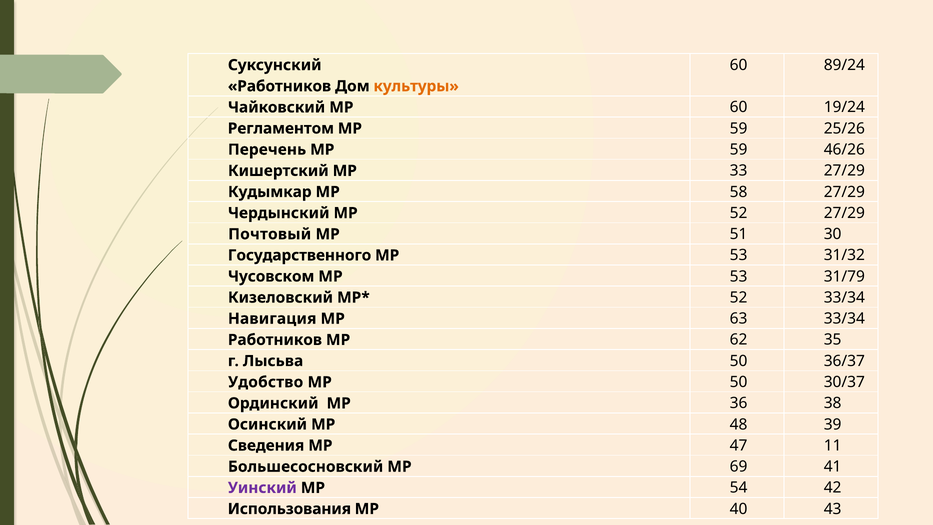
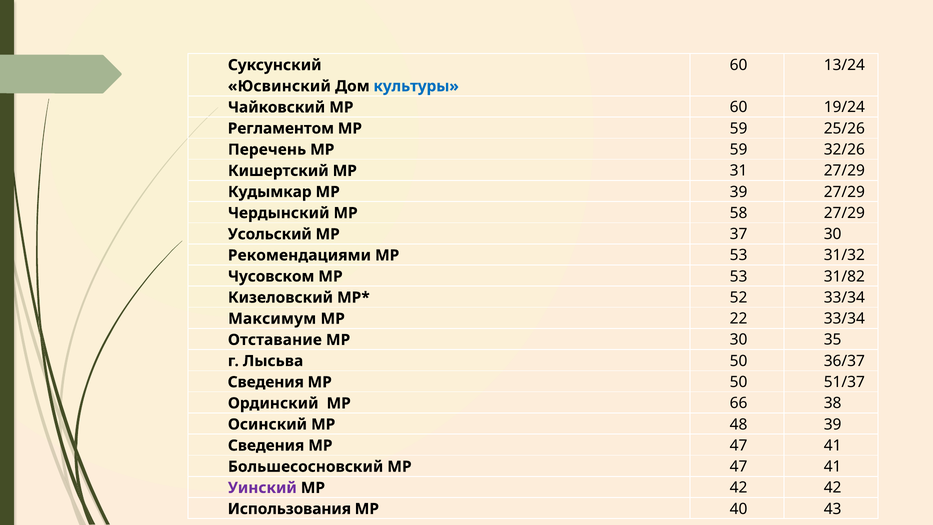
89/24: 89/24 -> 13/24
Работников at (280, 86): Работников -> Юсвинский
культуры colour: orange -> blue
46/26: 46/26 -> 32/26
33: 33 -> 31
МР 58: 58 -> 39
МР 52: 52 -> 58
Почтовый: Почтовый -> Усольский
51: 51 -> 37
Государственного: Государственного -> Рекомендациями
31/79: 31/79 -> 31/82
Навигация: Навигация -> Максимум
63: 63 -> 22
Работников at (275, 340): Работников -> Отставание
МР 62: 62 -> 30
Удобство at (266, 382): Удобство -> Сведения
30/37: 30/37 -> 51/37
36: 36 -> 66
11 at (833, 445): 11 -> 41
Большесосновский МР 69: 69 -> 47
МР 54: 54 -> 42
